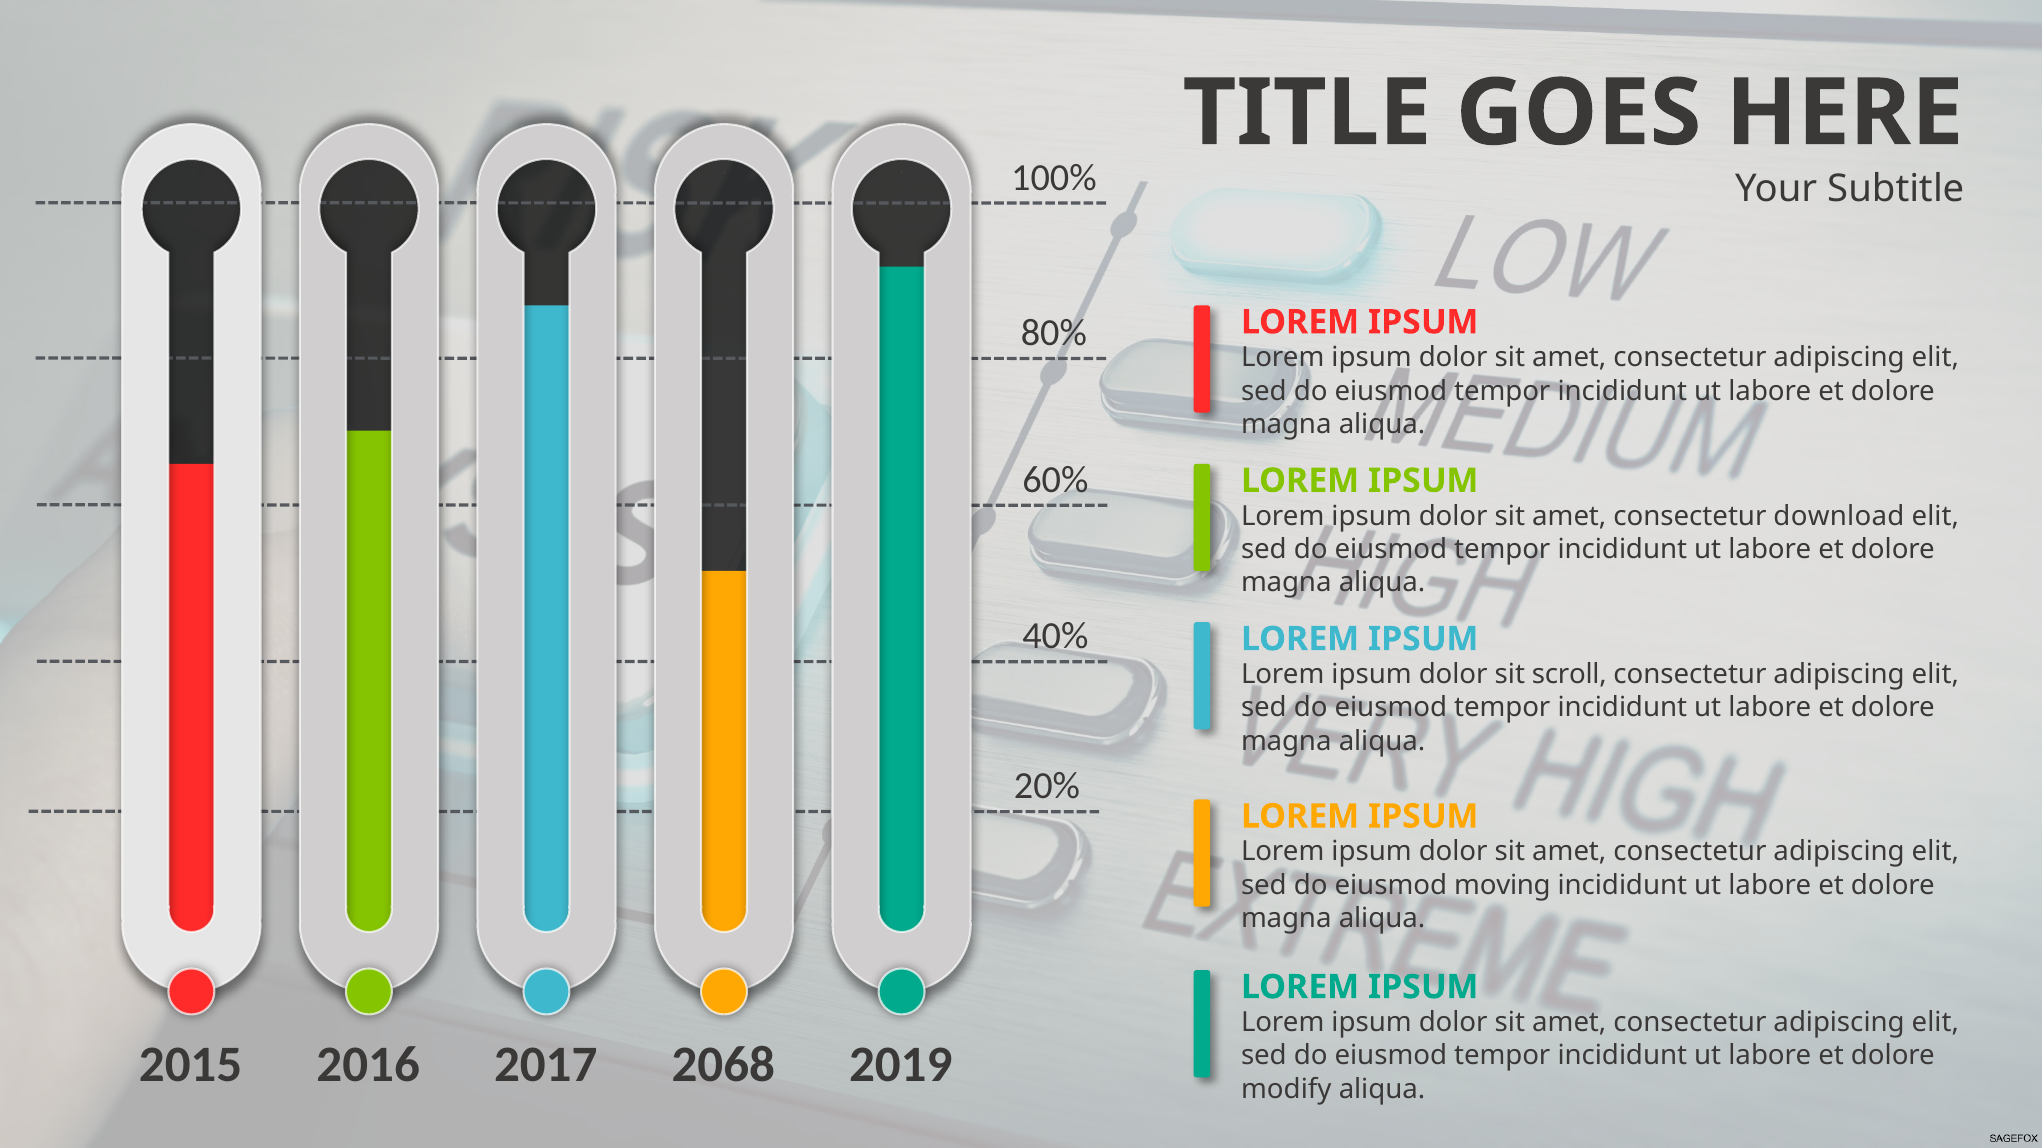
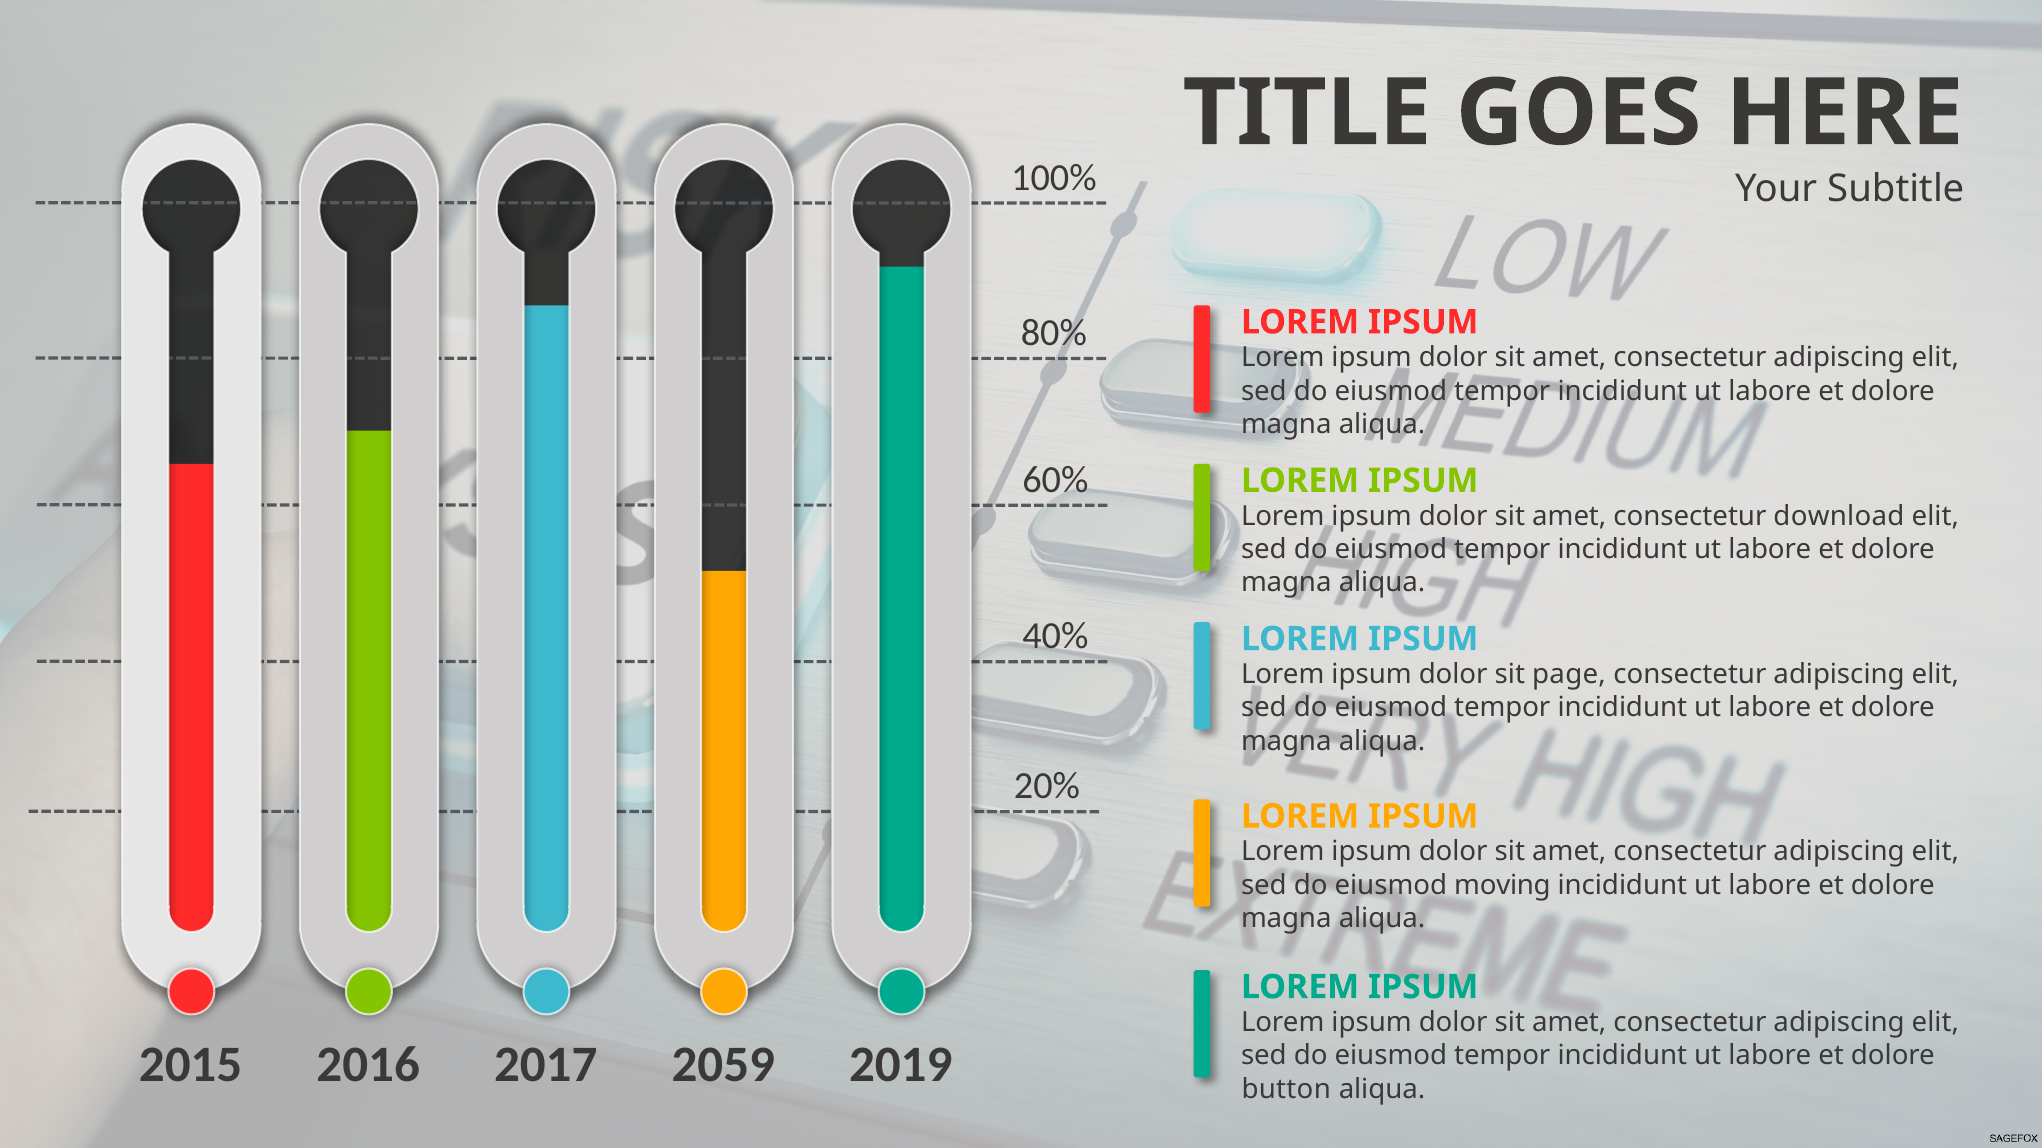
scroll: scroll -> page
2068: 2068 -> 2059
modify: modify -> button
